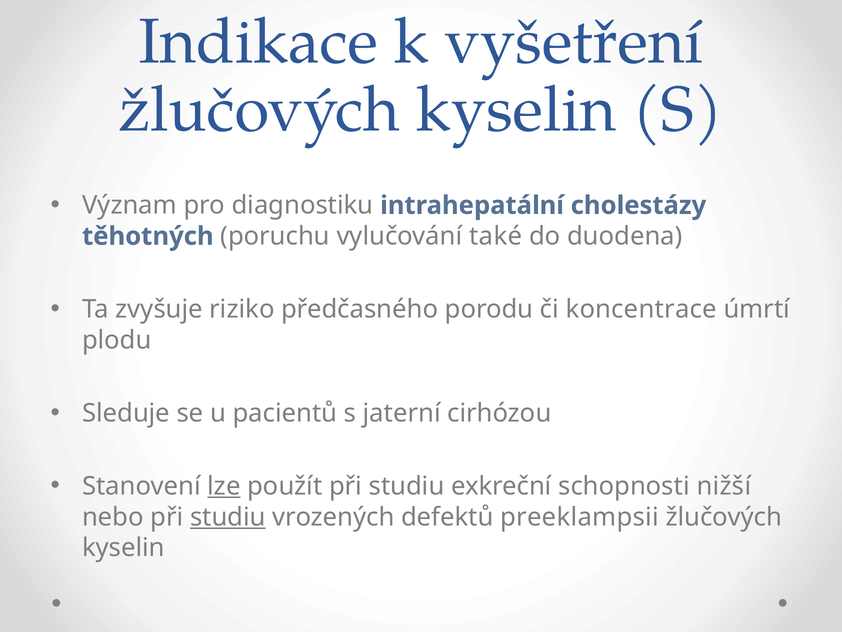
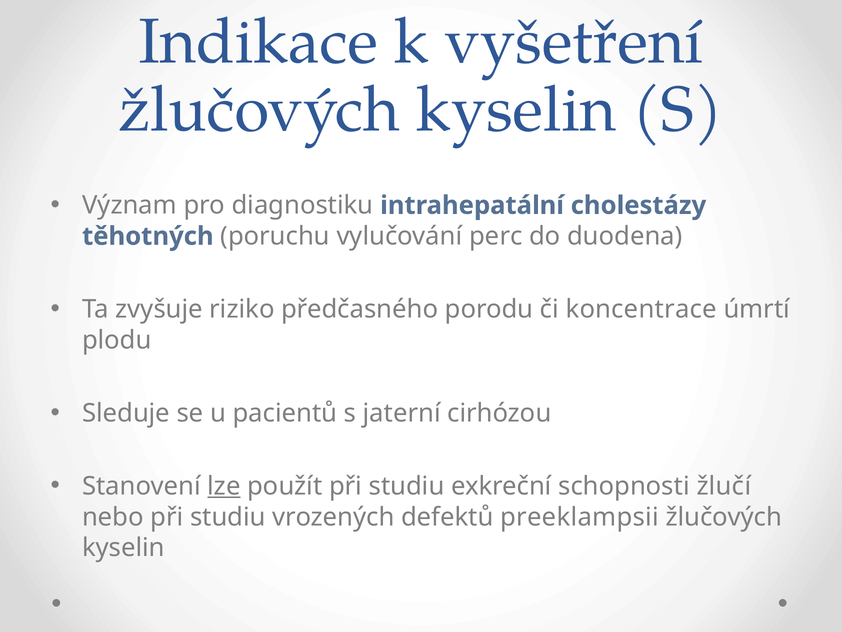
také: také -> perc
nižší: nižší -> žlučí
studiu at (228, 517) underline: present -> none
